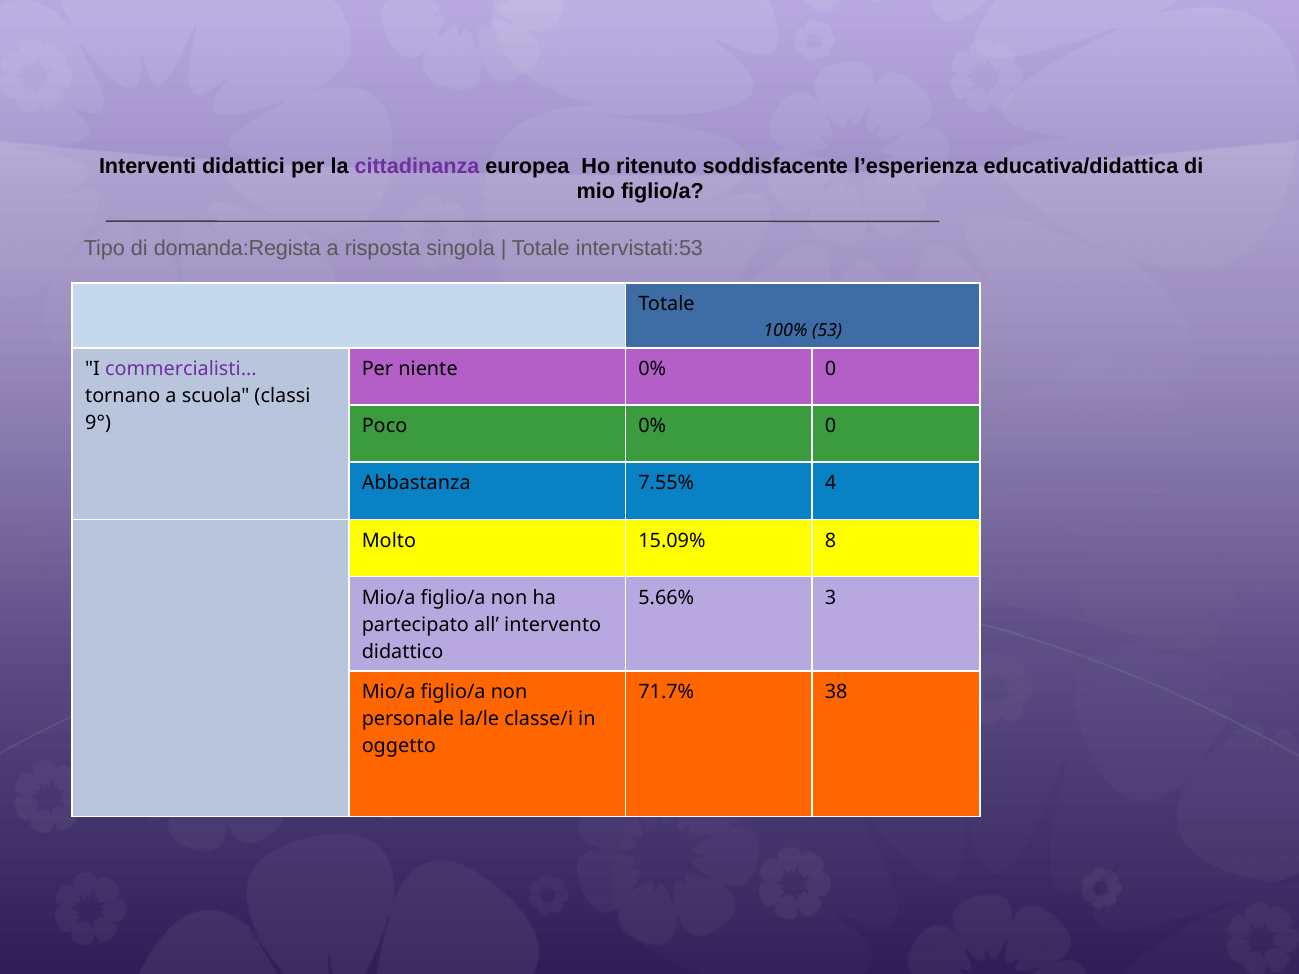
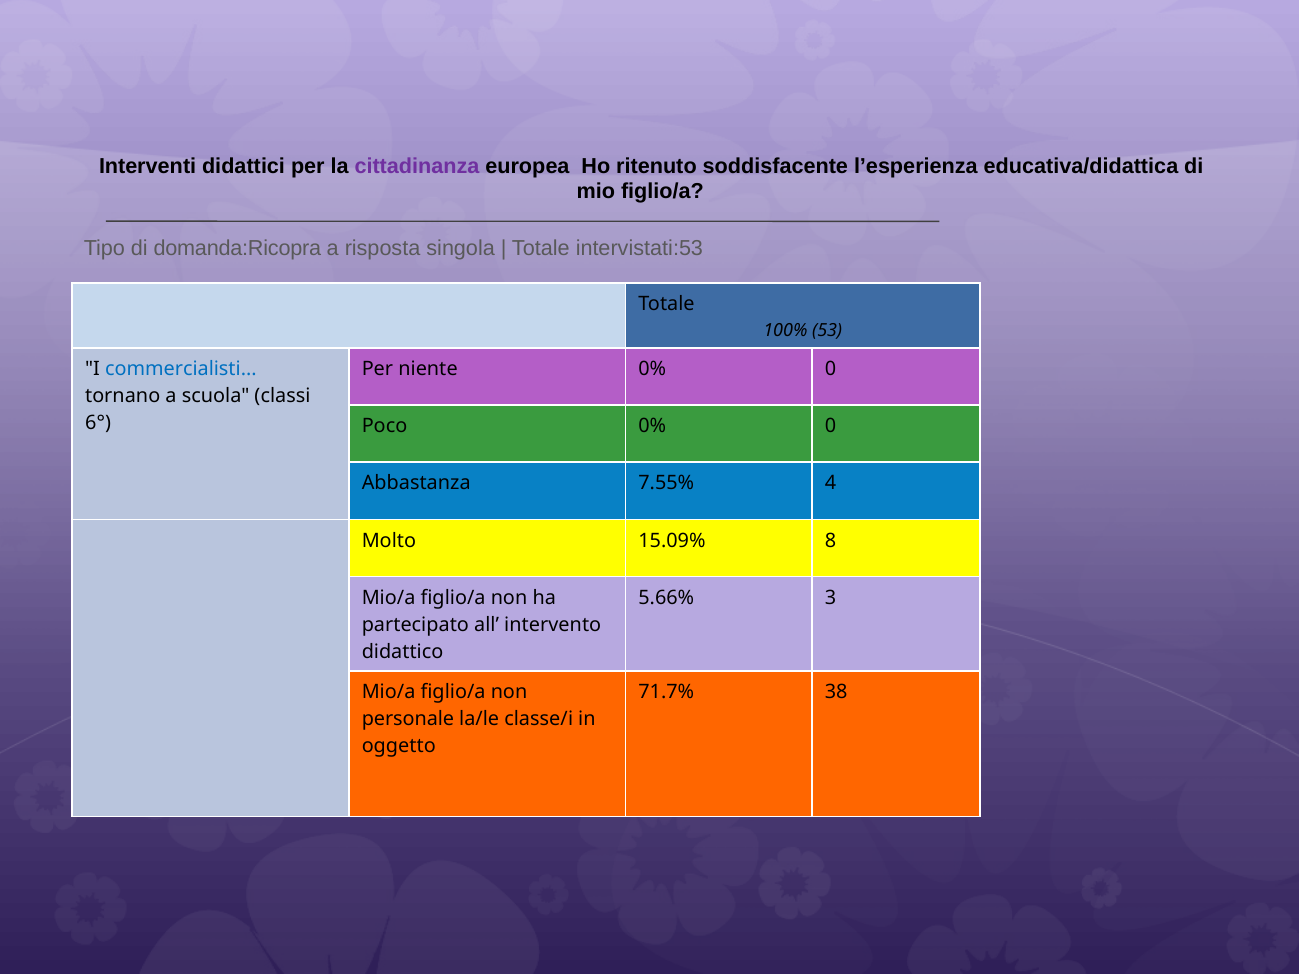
domanda:Regista: domanda:Regista -> domanda:Ricopra
commercialisti colour: purple -> blue
9°: 9° -> 6°
